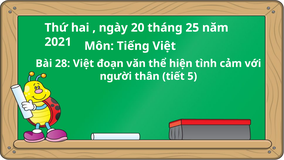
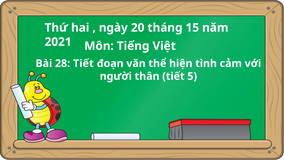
25: 25 -> 15
28 Việt: Việt -> Tiết
